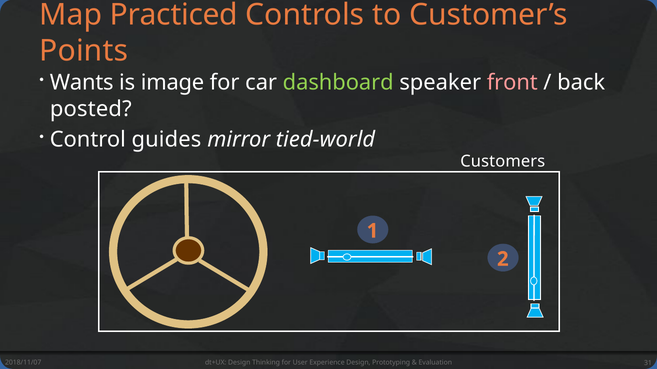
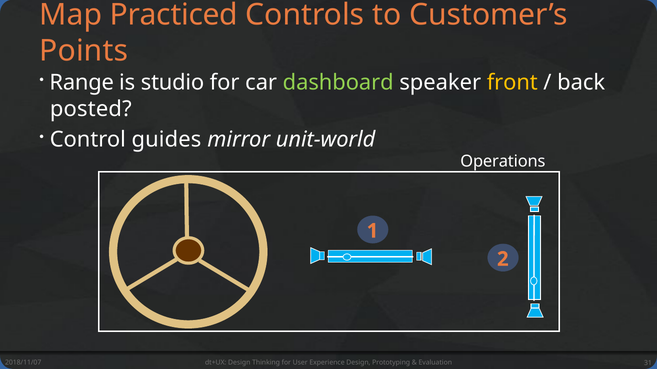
Wants: Wants -> Range
image: image -> studio
front colour: pink -> yellow
tied-world: tied-world -> unit-world
Customers: Customers -> Operations
